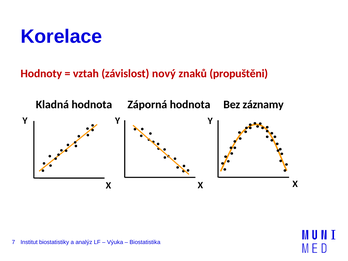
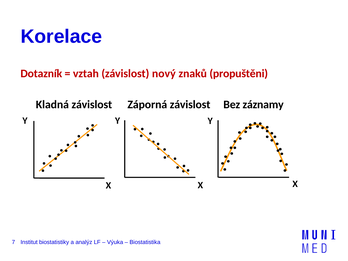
Hodnoty: Hodnoty -> Dotazník
Kladná hodnota: hodnota -> závislost
Záporná hodnota: hodnota -> závislost
